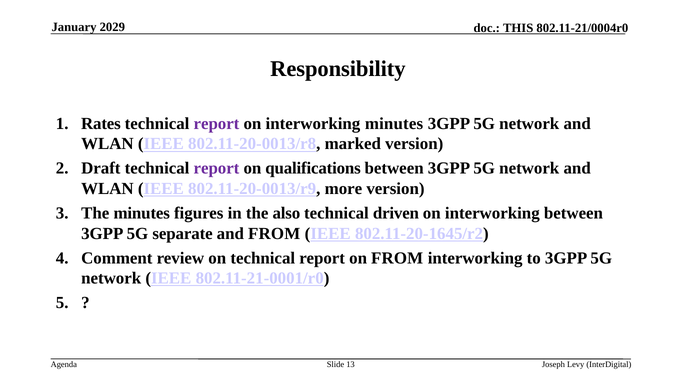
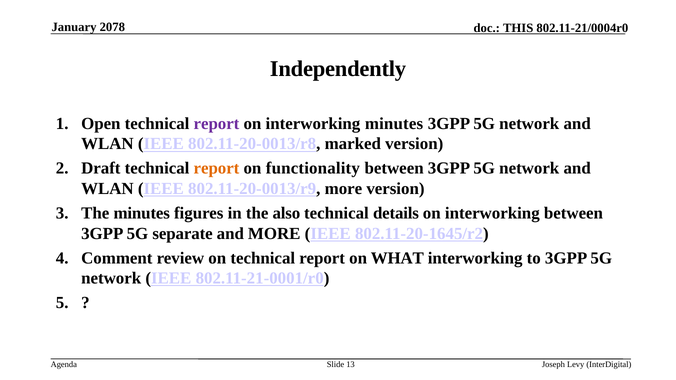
2029: 2029 -> 2078
Responsibility: Responsibility -> Independently
Rates: Rates -> Open
report at (216, 169) colour: purple -> orange
qualifications: qualifications -> functionality
driven: driven -> details
and FROM: FROM -> MORE
on FROM: FROM -> WHAT
